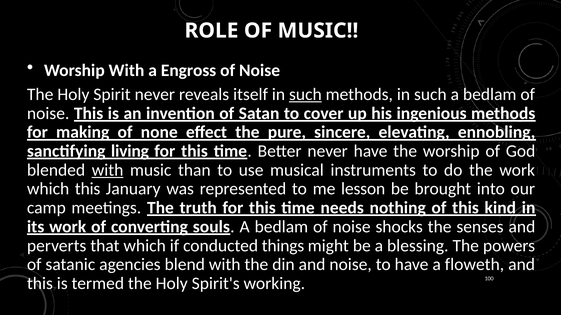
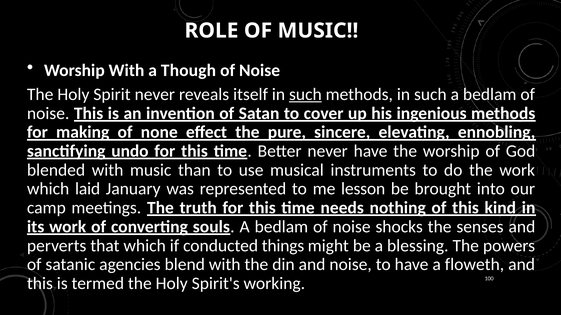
Engross: Engross -> Though
living: living -> undo
with at (108, 170) underline: present -> none
which this: this -> laid
